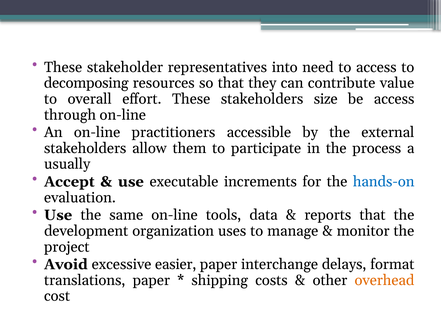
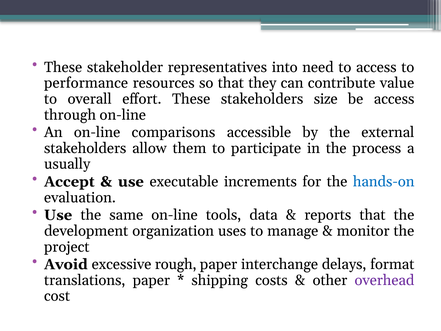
decomposing: decomposing -> performance
practitioners: practitioners -> comparisons
easier: easier -> rough
overhead colour: orange -> purple
